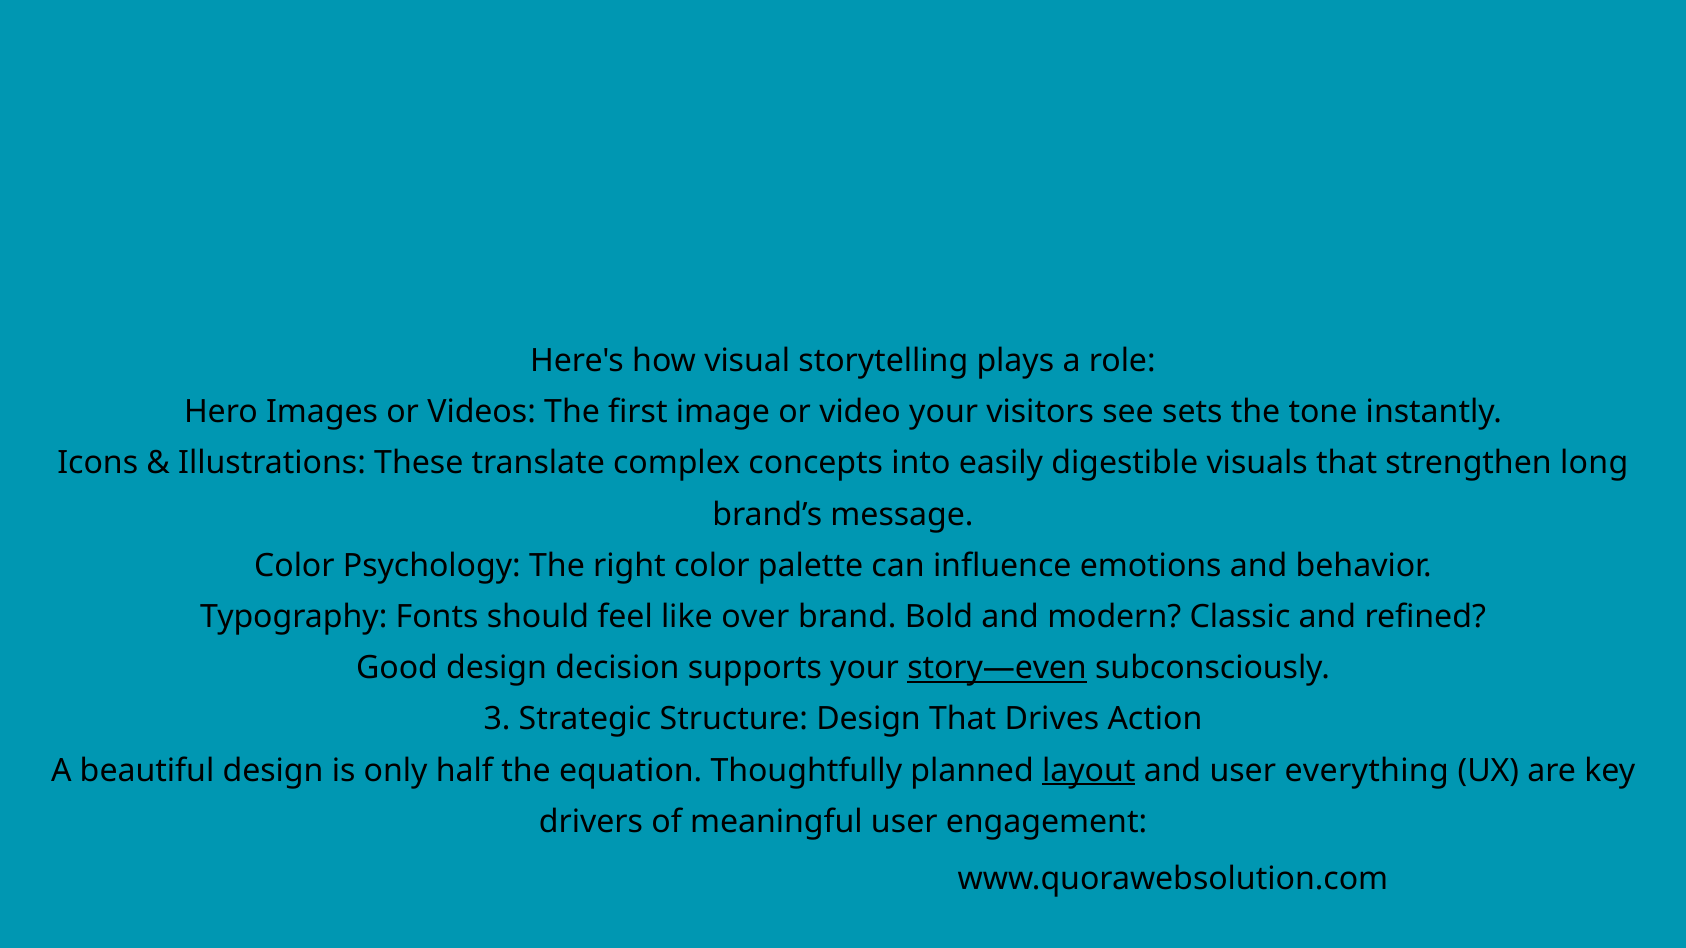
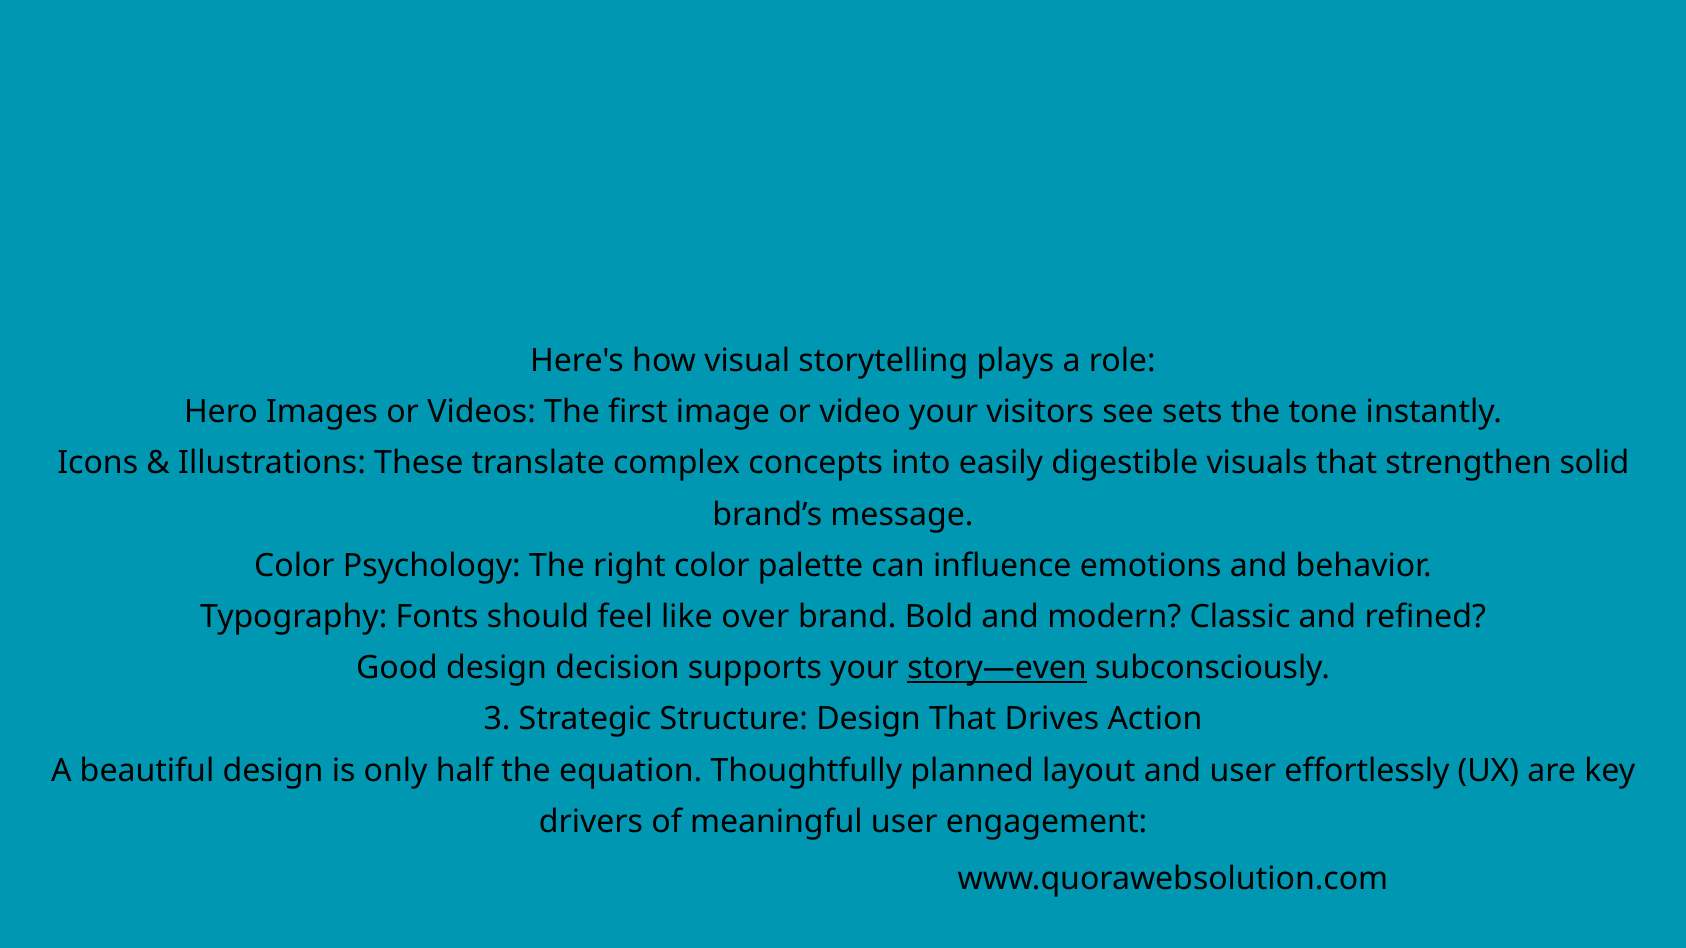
long: long -> solid
layout underline: present -> none
everything: everything -> effortlessly
